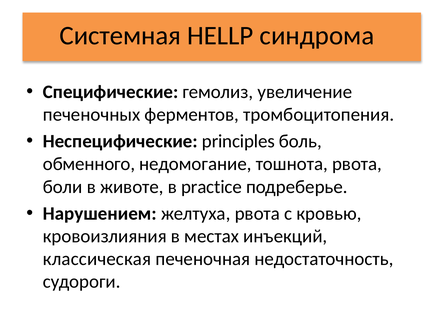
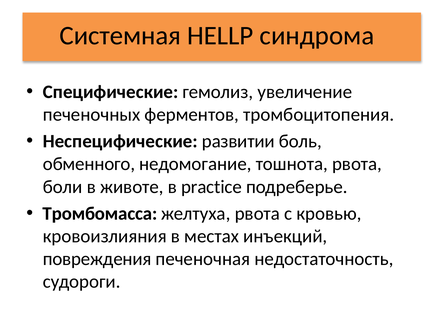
principles: principles -> развитии
Нарушением: Нарушением -> Тромбомасса
классическая: классическая -> повреждения
